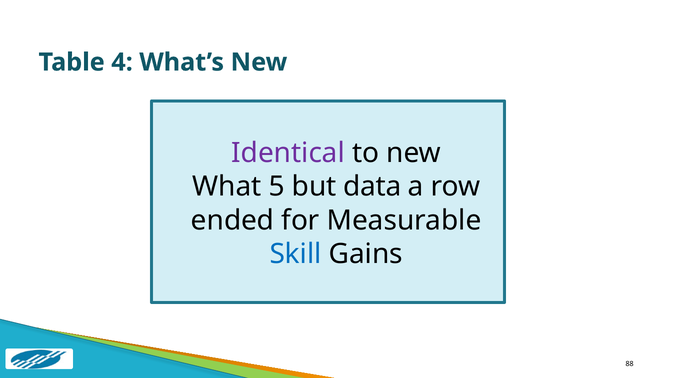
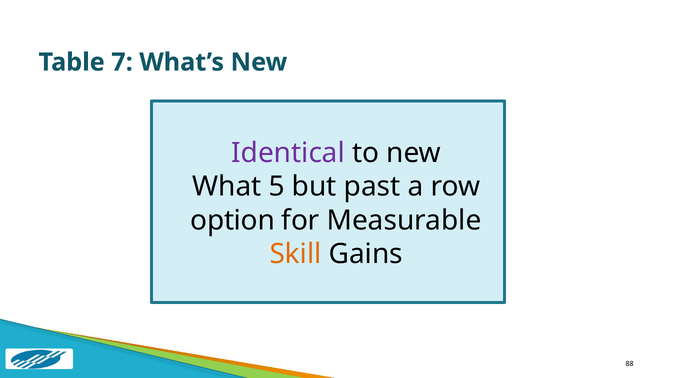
4: 4 -> 7
data: data -> past
ended: ended -> option
Skill colour: blue -> orange
